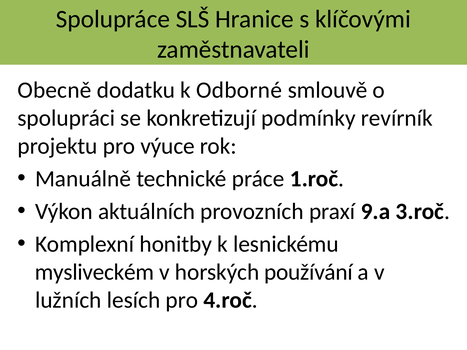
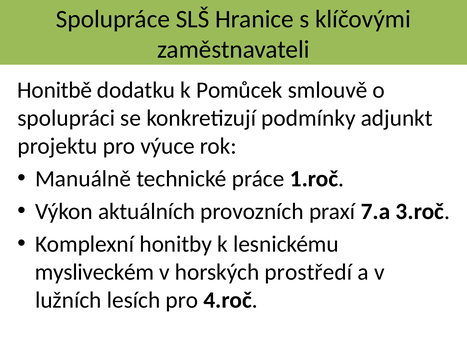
Obecně: Obecně -> Honitbě
Odborné: Odborné -> Pomůcek
revírník: revírník -> adjunkt
9.a: 9.a -> 7.a
používání: používání -> prostředí
